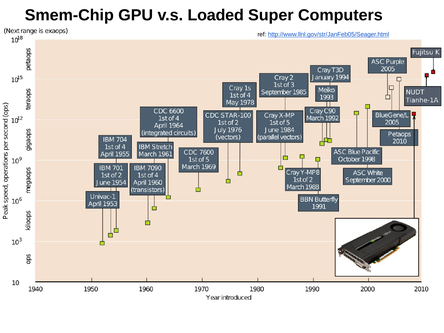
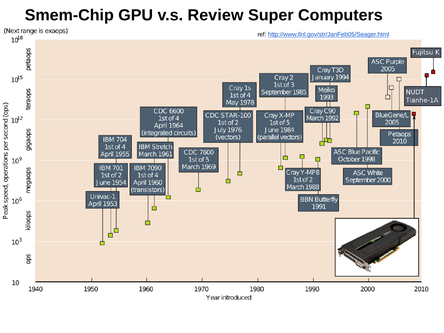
Loaded: Loaded -> Review
